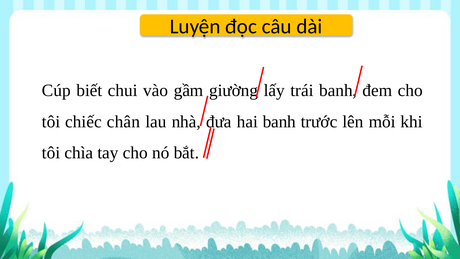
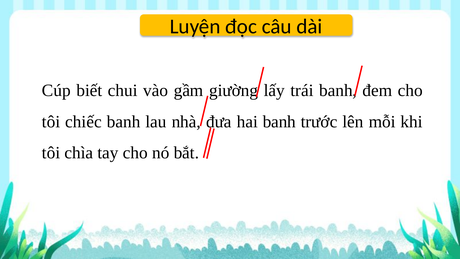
chiếc chân: chân -> banh
